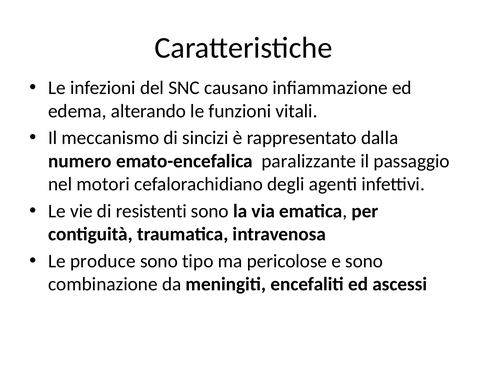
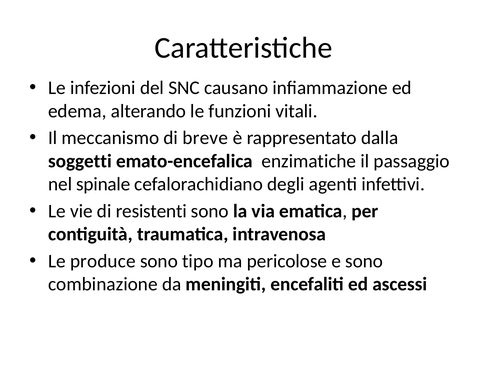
sincizi: sincizi -> breve
numero: numero -> soggetti
paralizzante: paralizzante -> enzimatiche
motori: motori -> spinale
